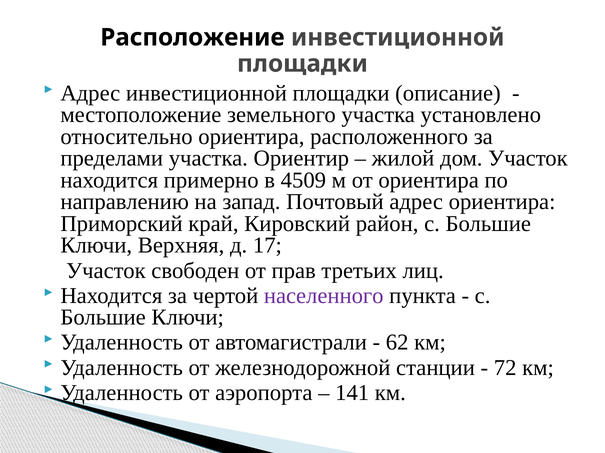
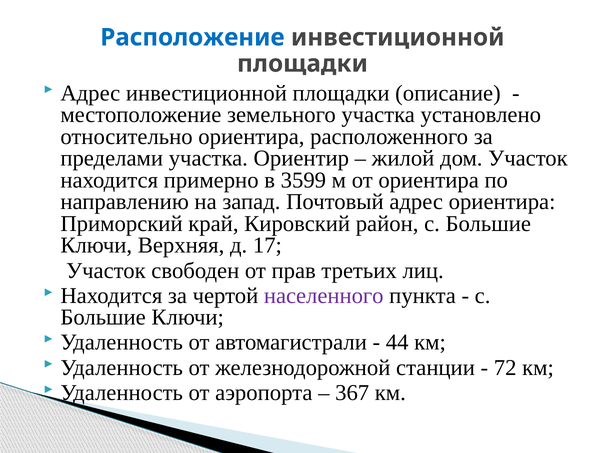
Расположение colour: black -> blue
4509: 4509 -> 3599
62: 62 -> 44
141: 141 -> 367
